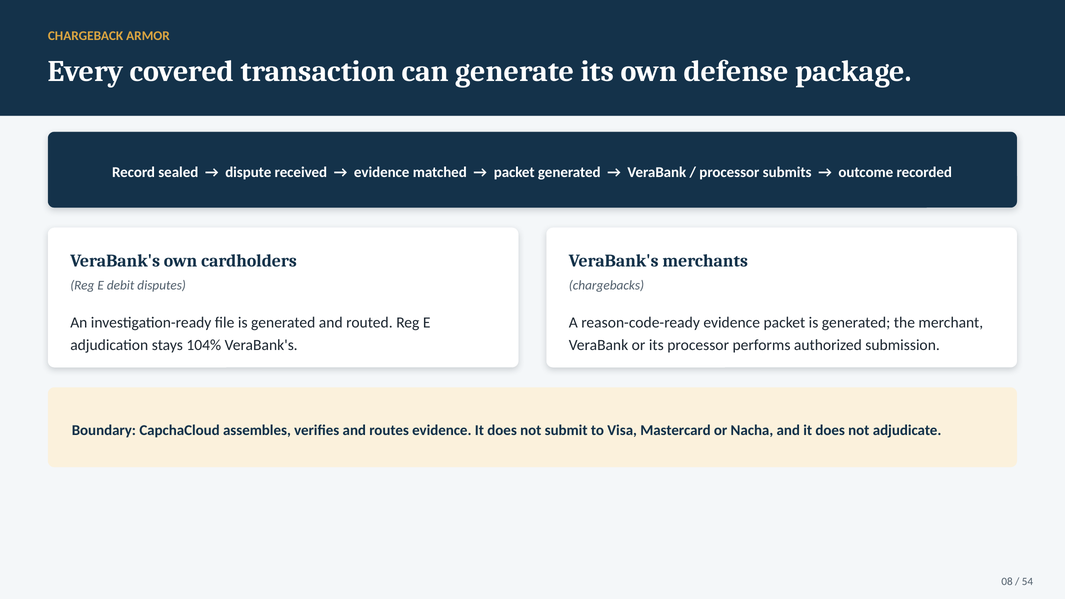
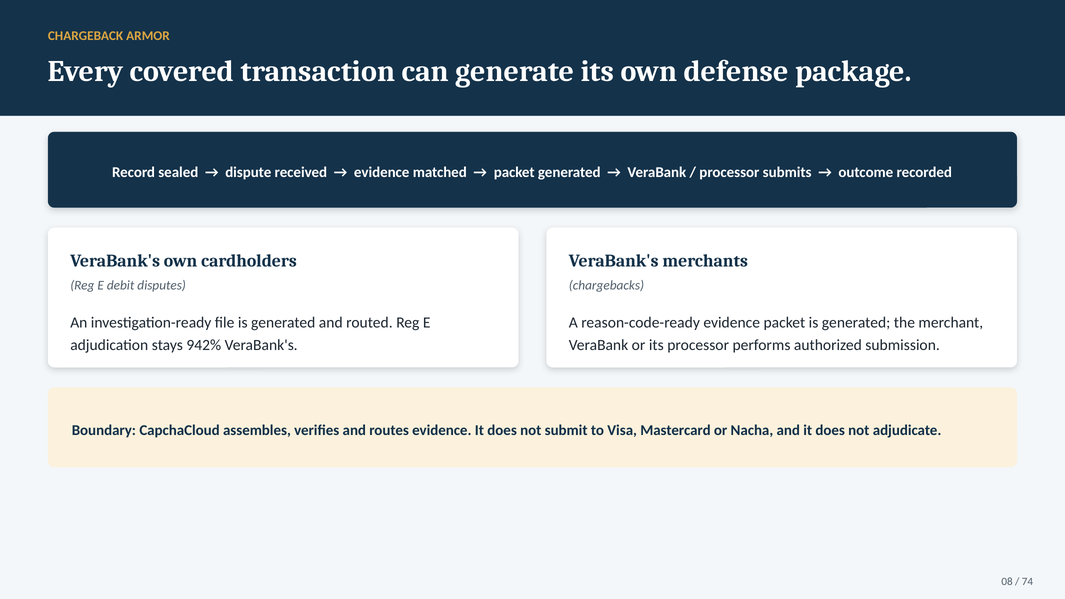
104%: 104% -> 942%
54: 54 -> 74
